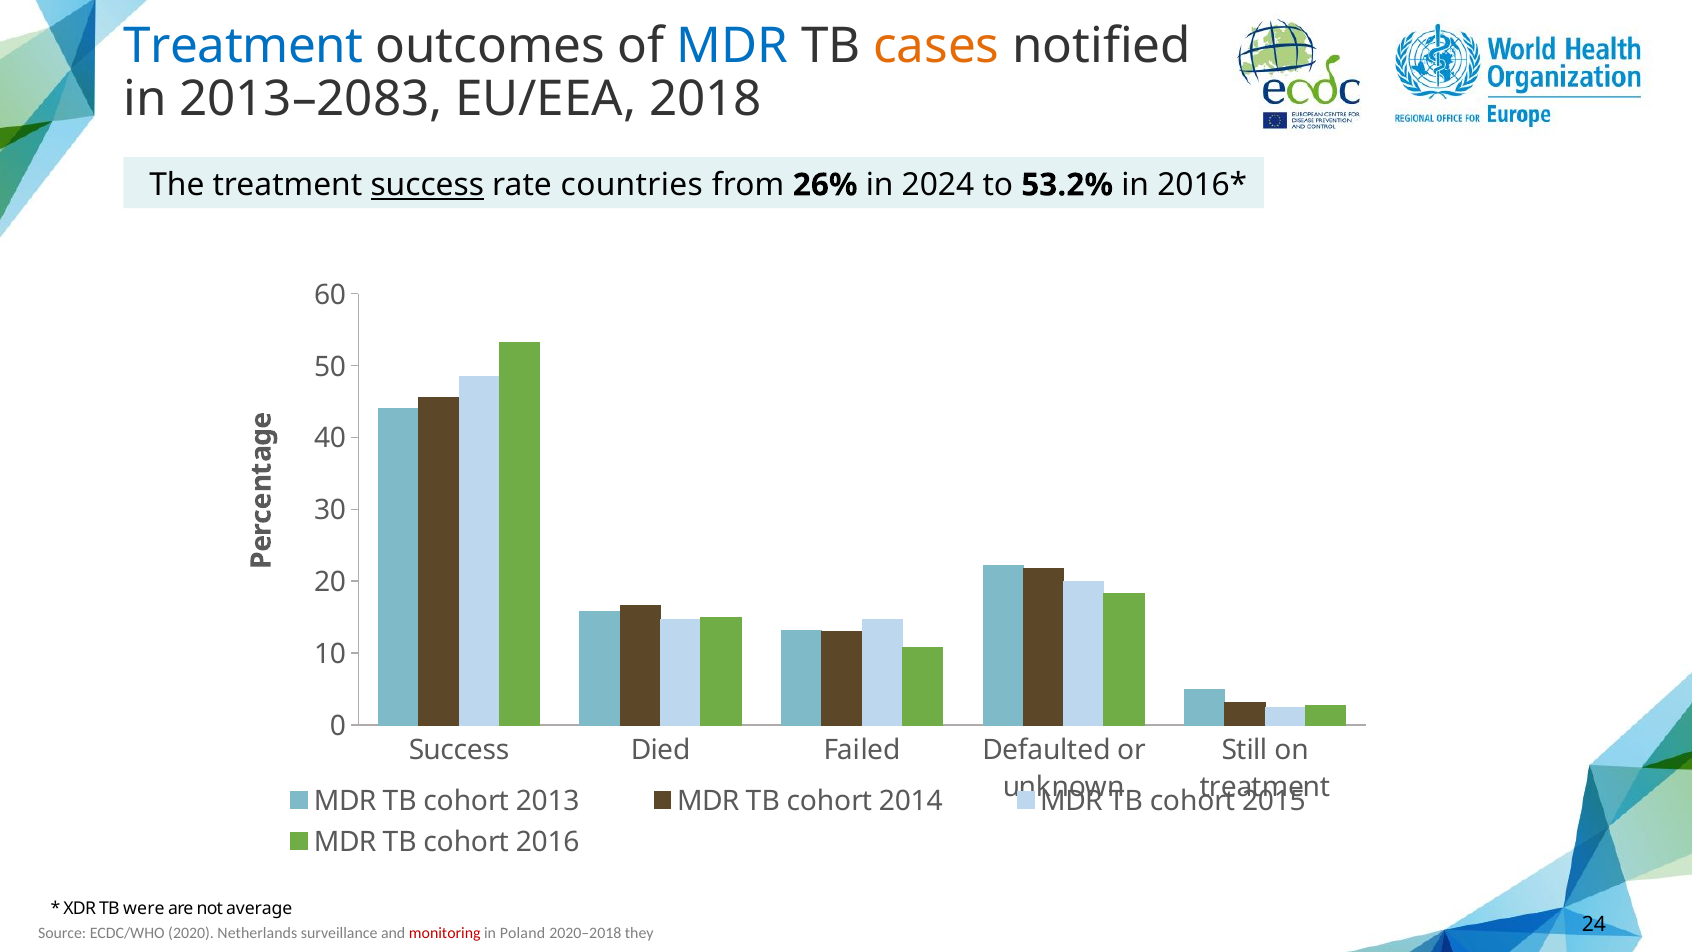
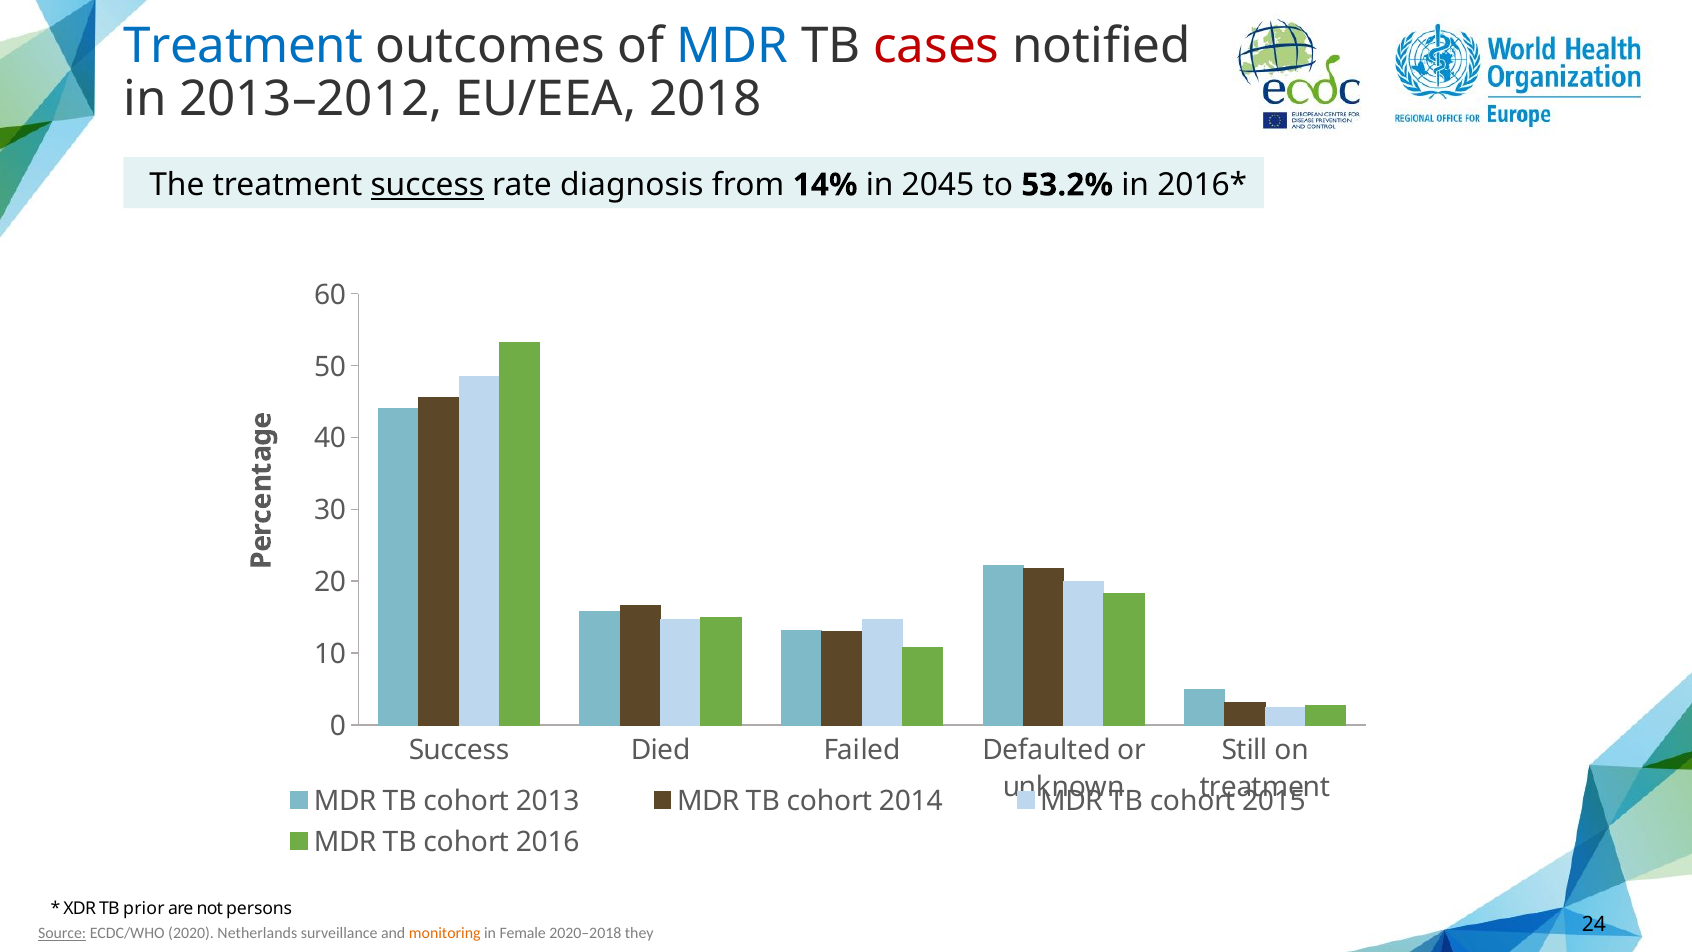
cases colour: orange -> red
2013–2083: 2013–2083 -> 2013–2012
countries: countries -> diagnosis
26%: 26% -> 14%
2024: 2024 -> 2045
were: were -> prior
average: average -> persons
Source underline: none -> present
monitoring colour: red -> orange
Poland: Poland -> Female
